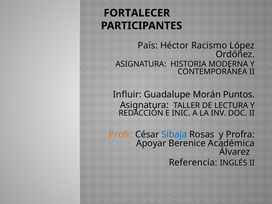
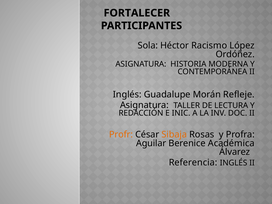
País: País -> Sola
Influir at (127, 95): Influir -> Inglés
Puntos: Puntos -> Refleje
Sibaja colour: blue -> orange
Apoyar: Apoyar -> Aguilar
